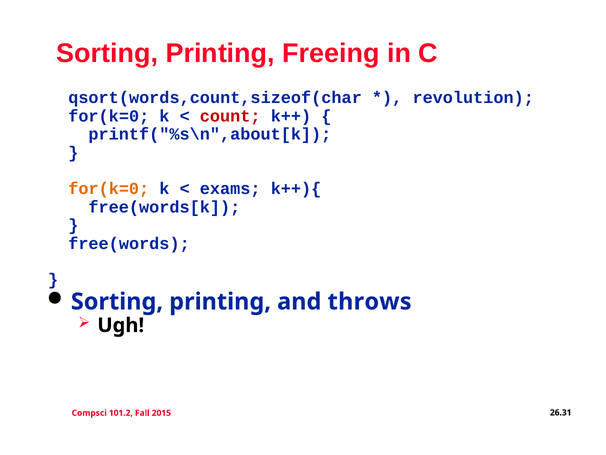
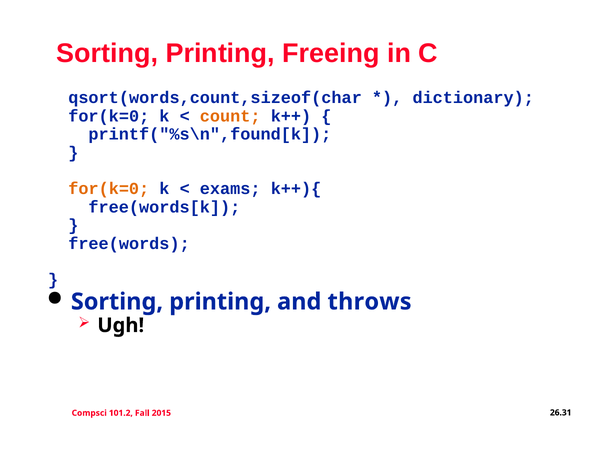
revolution: revolution -> dictionary
count colour: red -> orange
printf("%s\n",about[k: printf("%s\n",about[k -> printf("%s\n",found[k
